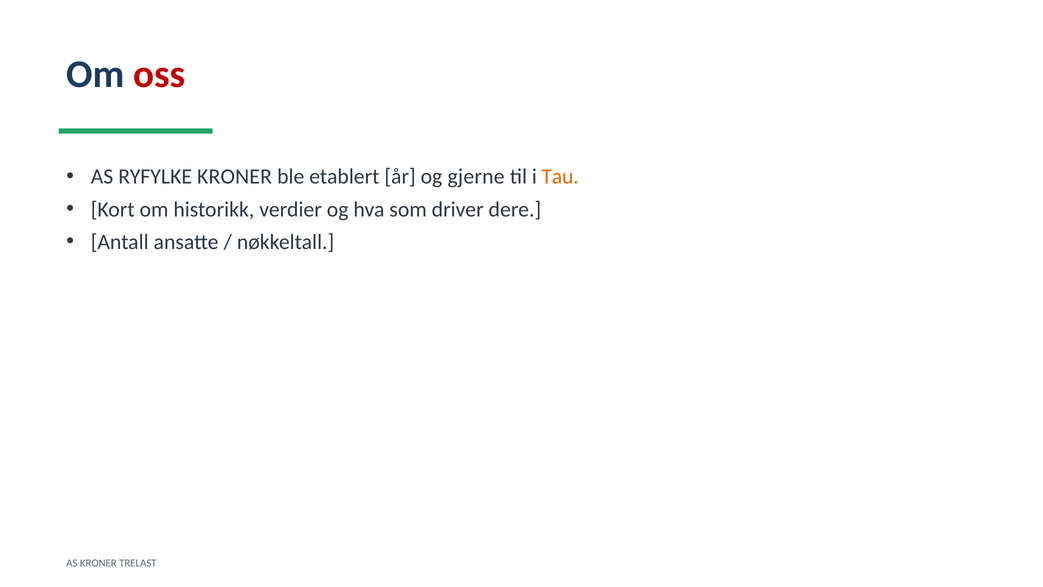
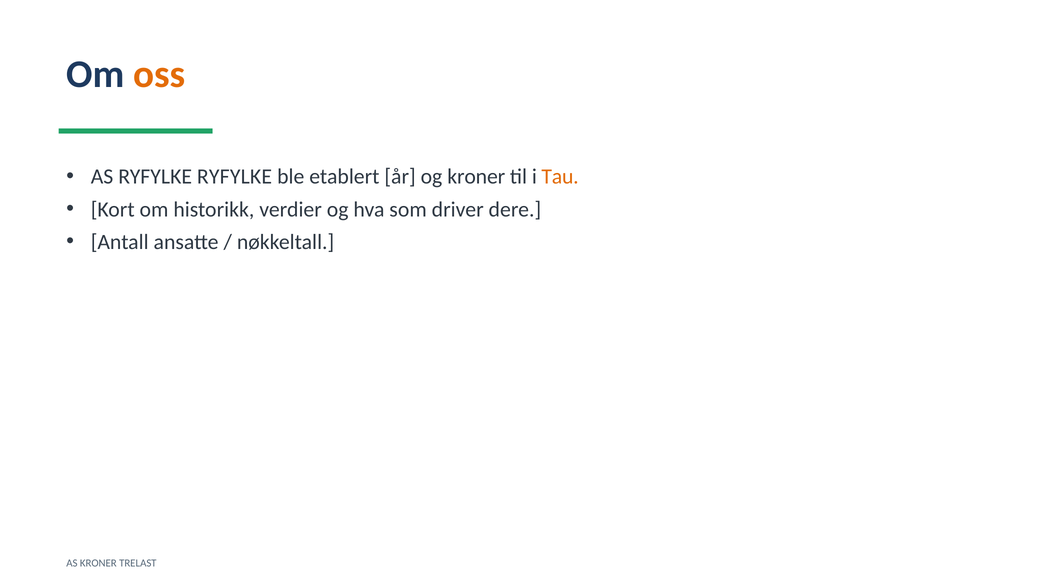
oss colour: red -> orange
RYFYLKE KRONER: KRONER -> RYFYLKE
og gjerne: gjerne -> kroner
